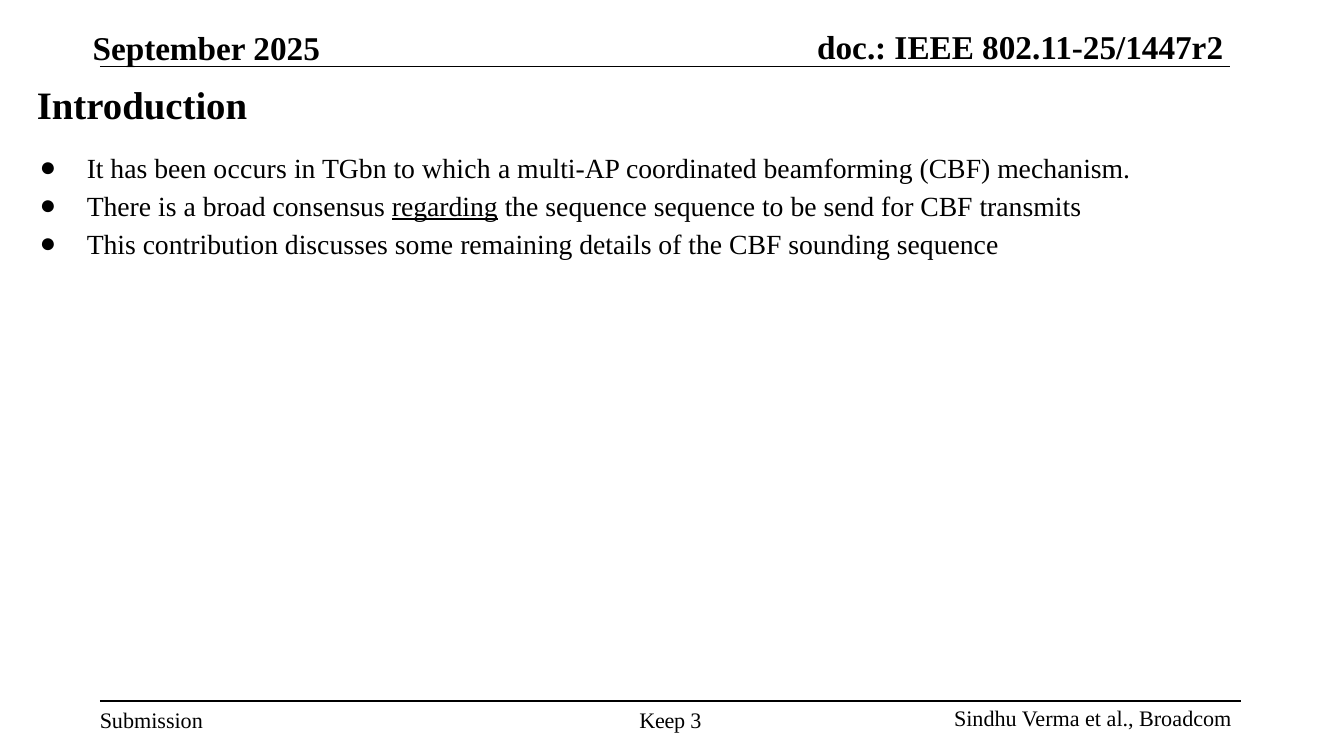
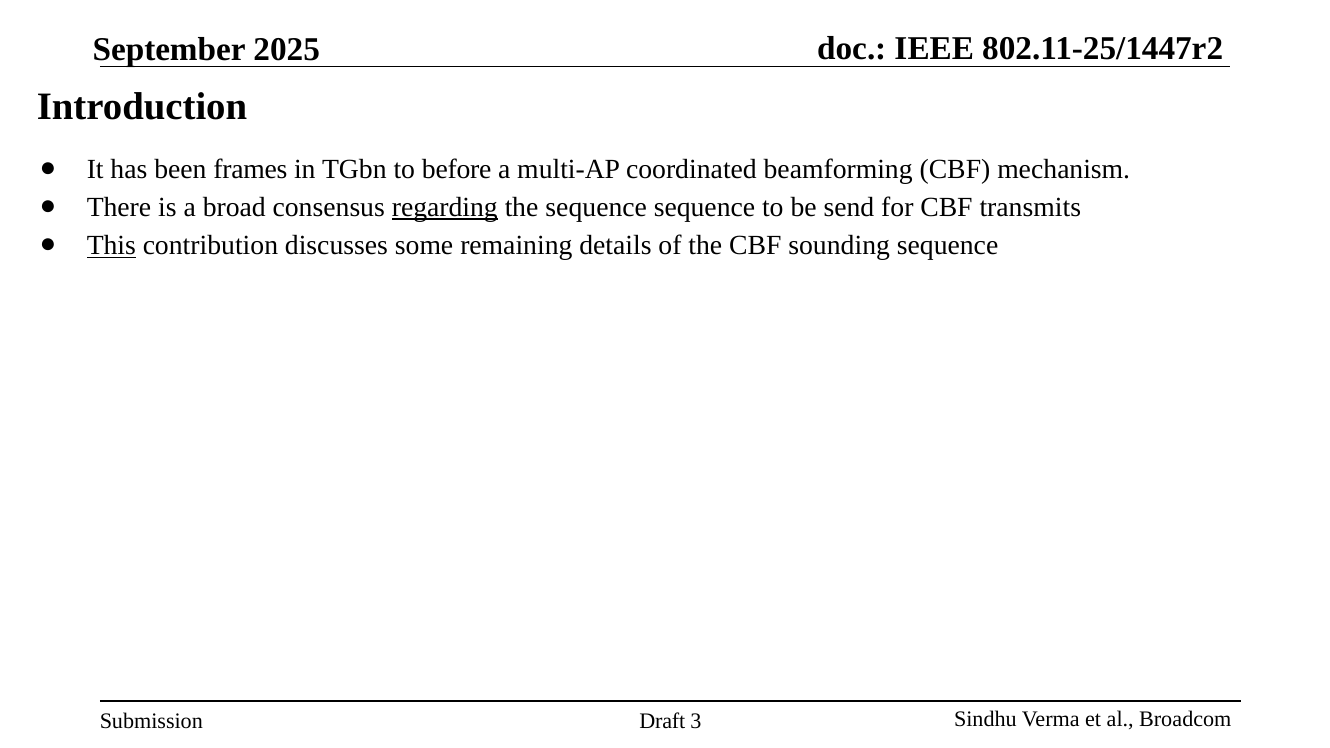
occurs: occurs -> frames
which: which -> before
This underline: none -> present
Keep: Keep -> Draft
